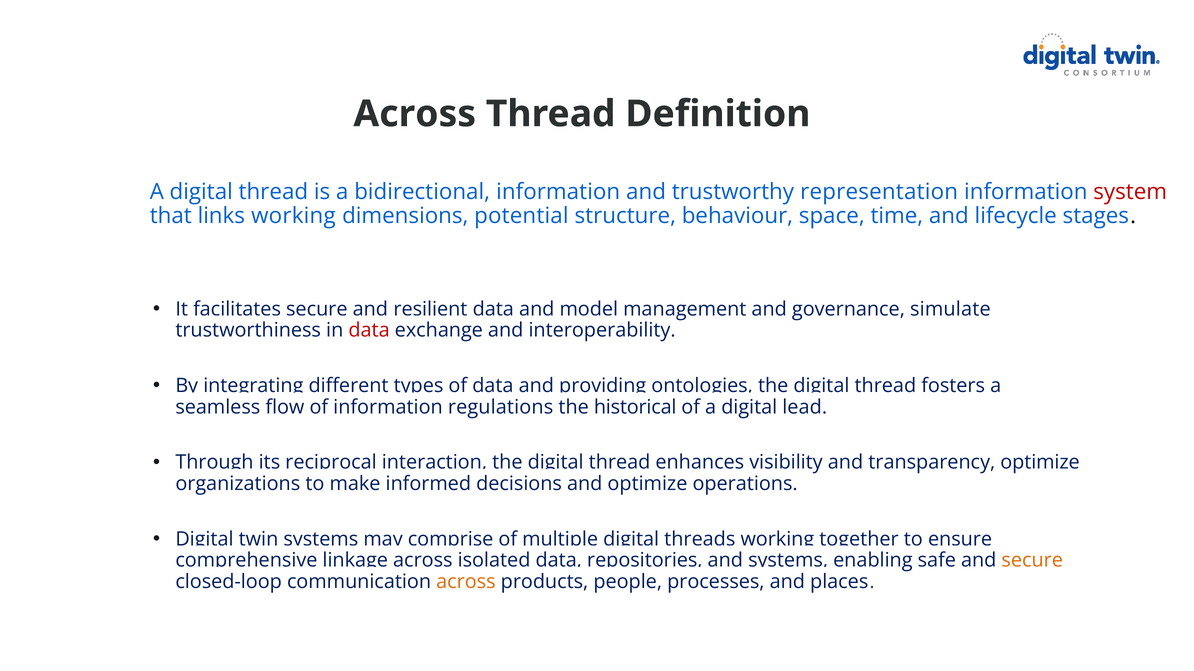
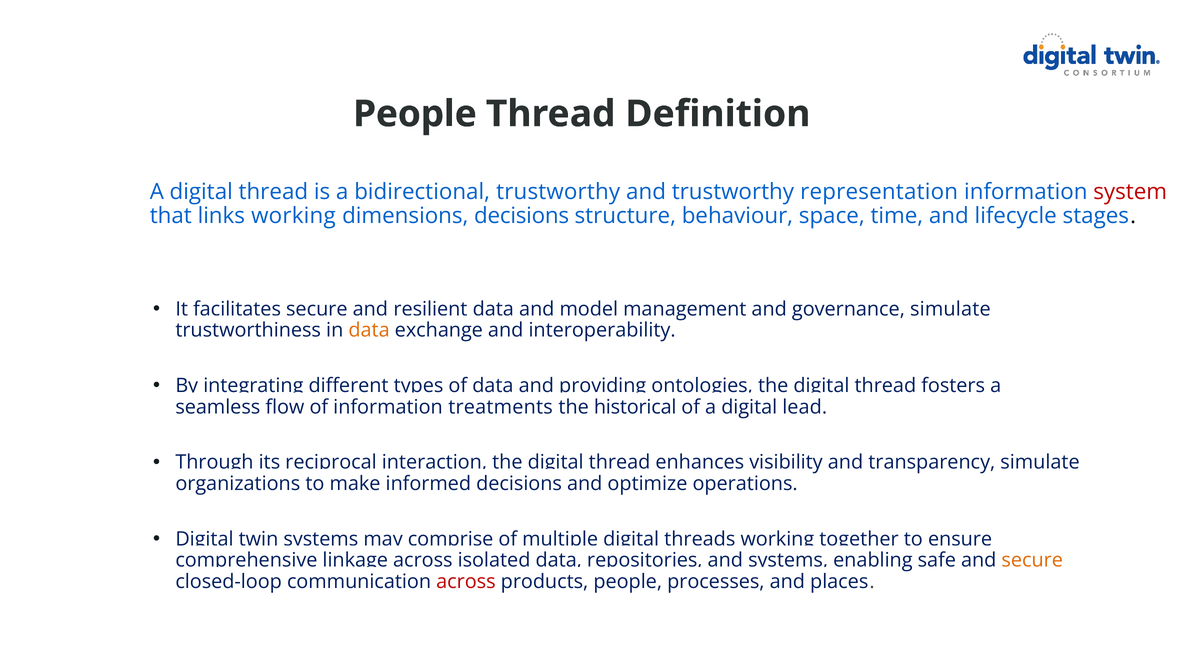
Across at (415, 114): Across -> People
bidirectional information: information -> trustworthy
dimensions potential: potential -> decisions
data at (369, 331) colour: red -> orange
regulations: regulations -> treatments
transparency optimize: optimize -> simulate
across at (466, 582) colour: orange -> red
